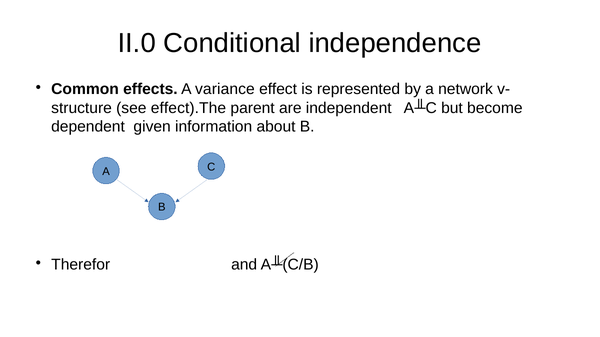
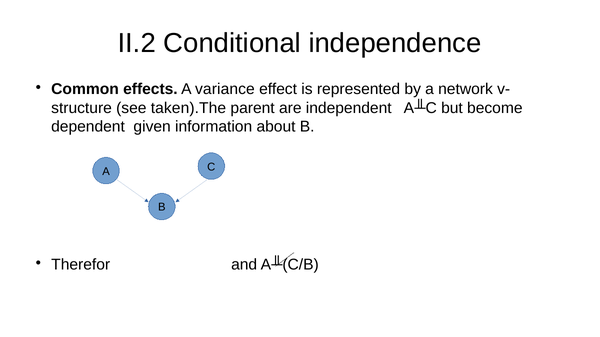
II.0: II.0 -> II.2
effect).The: effect).The -> taken).The
